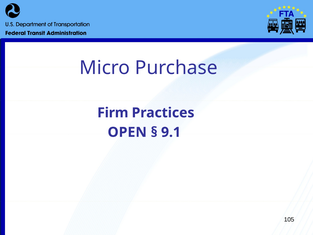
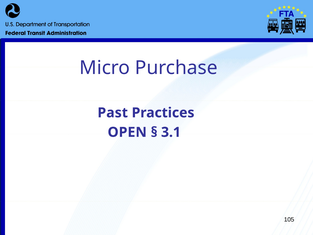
Firm: Firm -> Past
9.1: 9.1 -> 3.1
